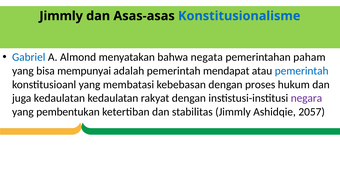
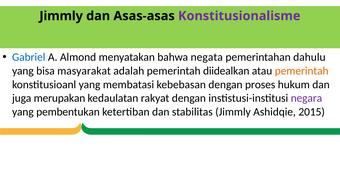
Konstitusionalisme colour: blue -> purple
paham: paham -> dahulu
mempunyai: mempunyai -> masyarakat
mendapat: mendapat -> diidealkan
pemerintah at (302, 71) colour: blue -> orange
juga kedaulatan: kedaulatan -> merupakan
2057: 2057 -> 2015
